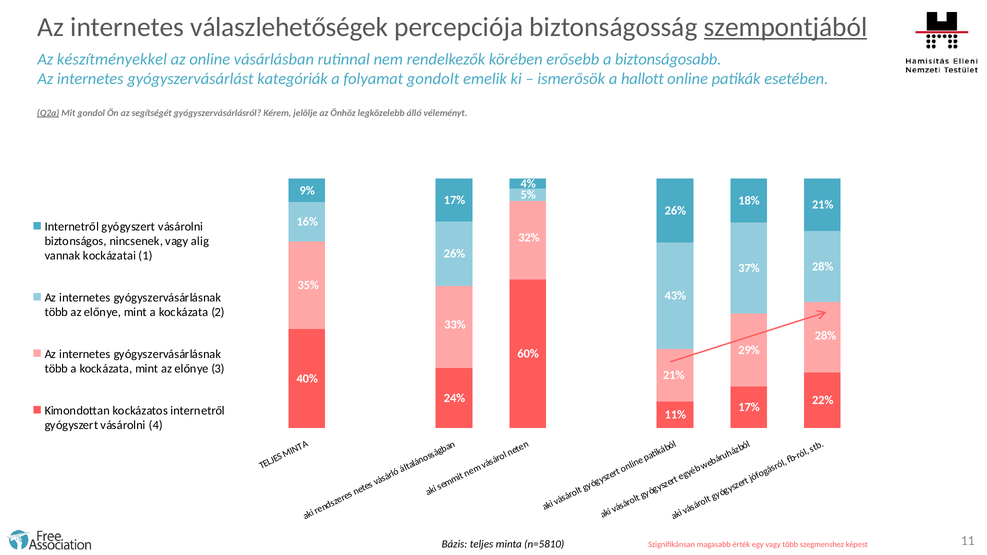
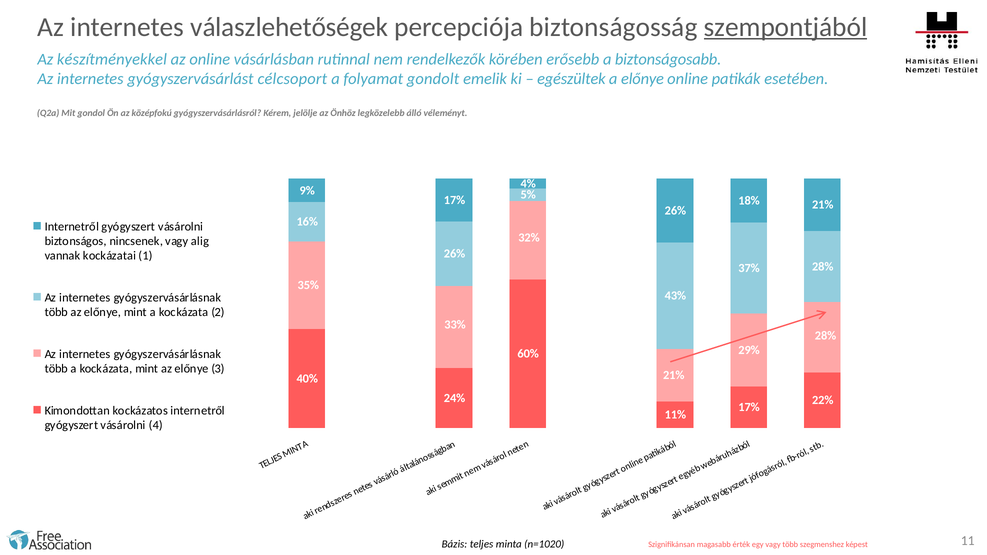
kategóriák: kategóriák -> célcsoport
ismerősök: ismerősök -> egészültek
a hallott: hallott -> előnye
Q2a underline: present -> none
segítségét: segítségét -> középfokú
n=5810: n=5810 -> n=1020
